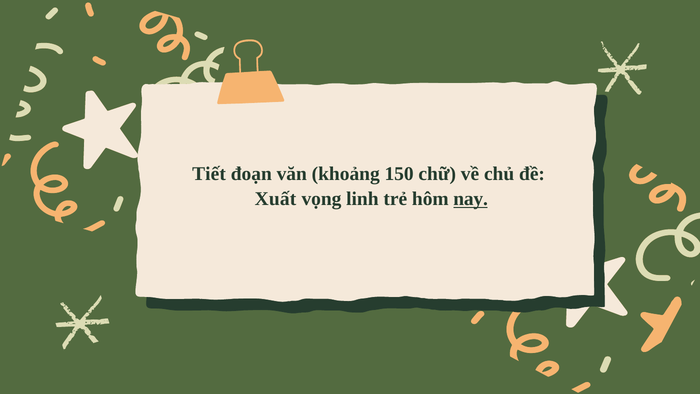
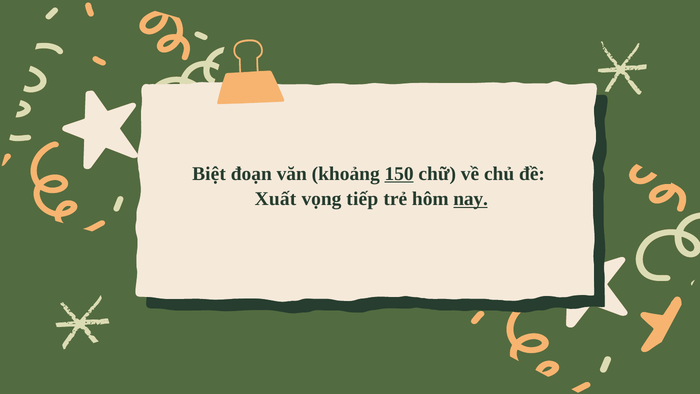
Tiết: Tiết -> Biệt
150 underline: none -> present
linh: linh -> tiếp
